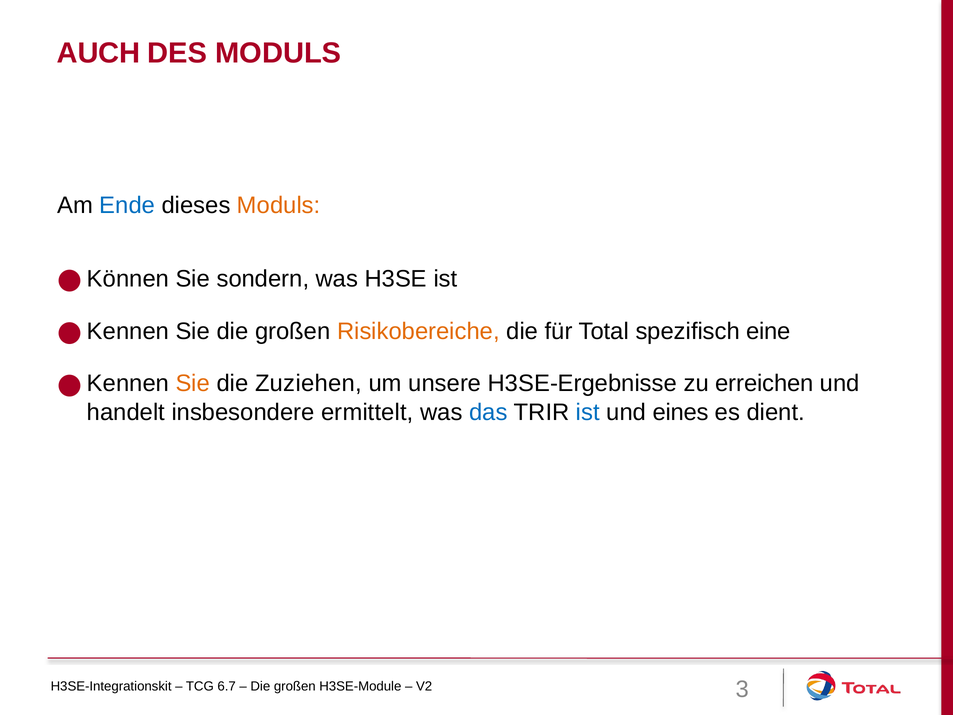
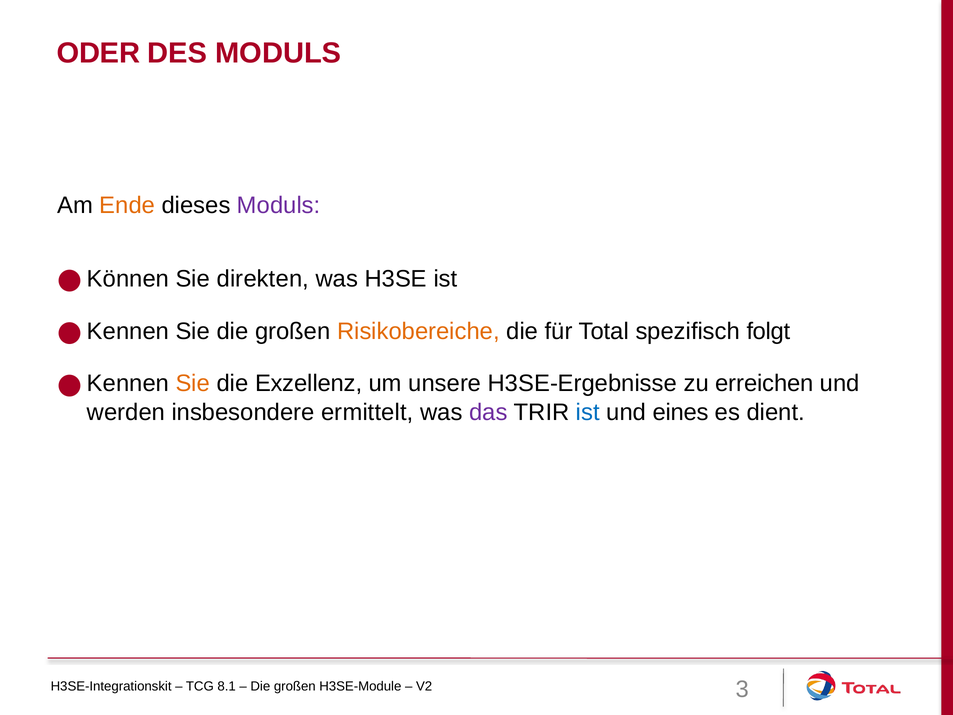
AUCH: AUCH -> ODER
Ende colour: blue -> orange
Moduls at (279, 206) colour: orange -> purple
sondern: sondern -> direkten
eine: eine -> folgt
Zuziehen: Zuziehen -> Exzellenz
handelt: handelt -> werden
das colour: blue -> purple
6.7: 6.7 -> 8.1
